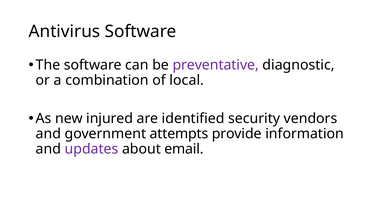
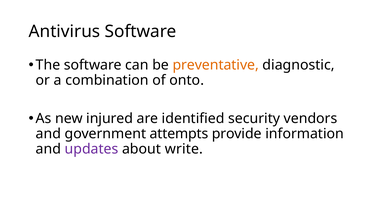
preventative colour: purple -> orange
local: local -> onto
email: email -> write
